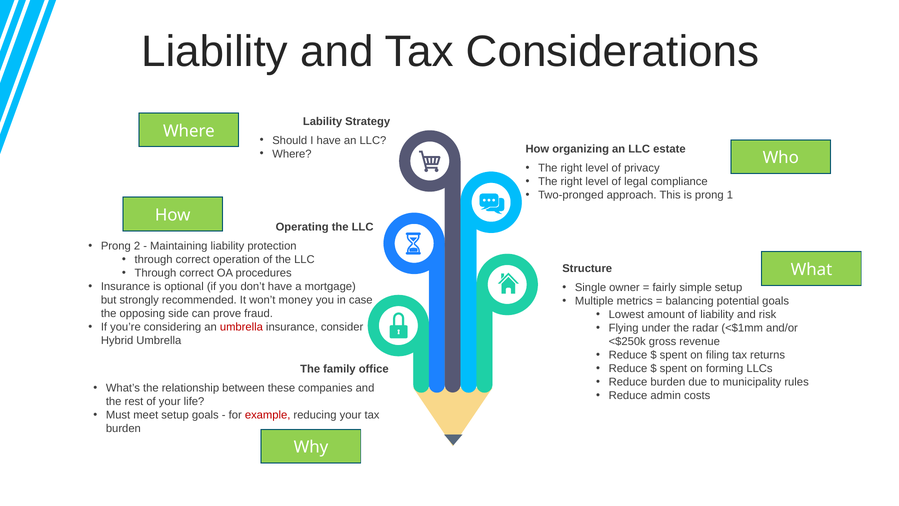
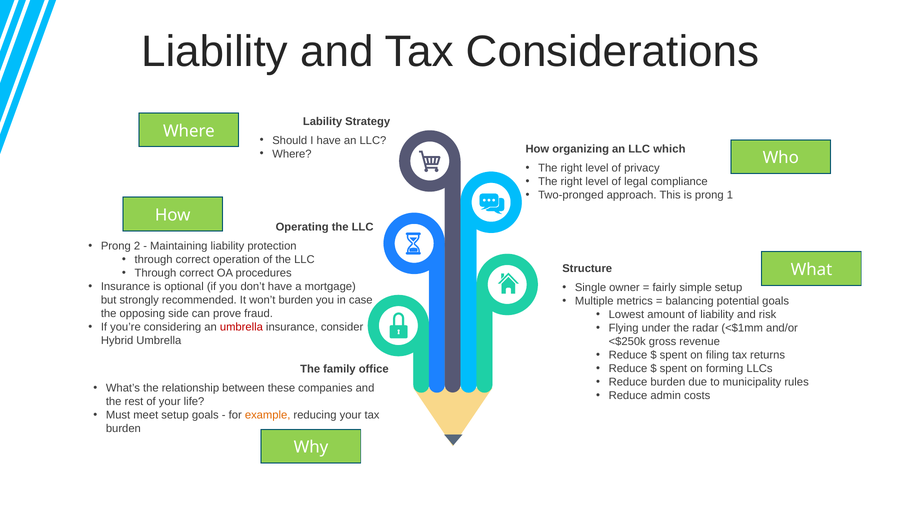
estate: estate -> which
won’t money: money -> burden
example colour: red -> orange
